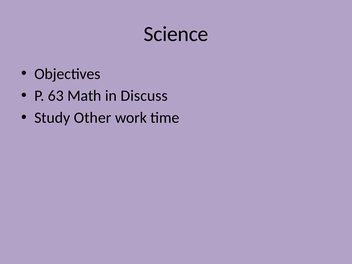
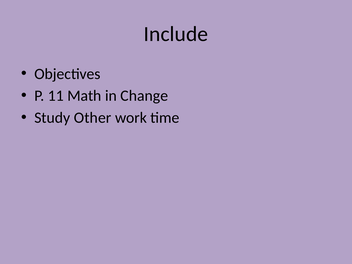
Science: Science -> Include
63: 63 -> 11
Discuss: Discuss -> Change
